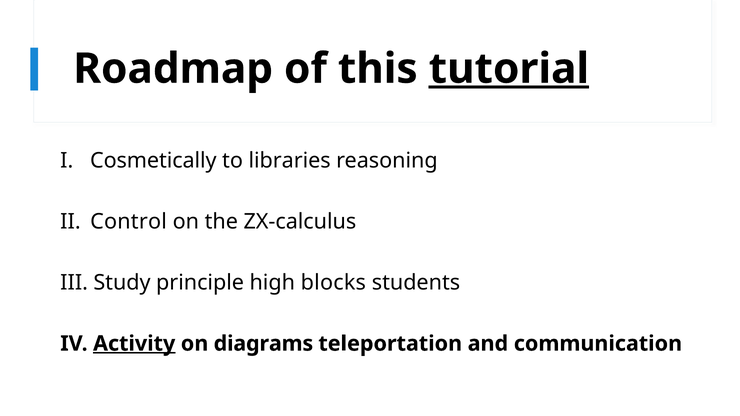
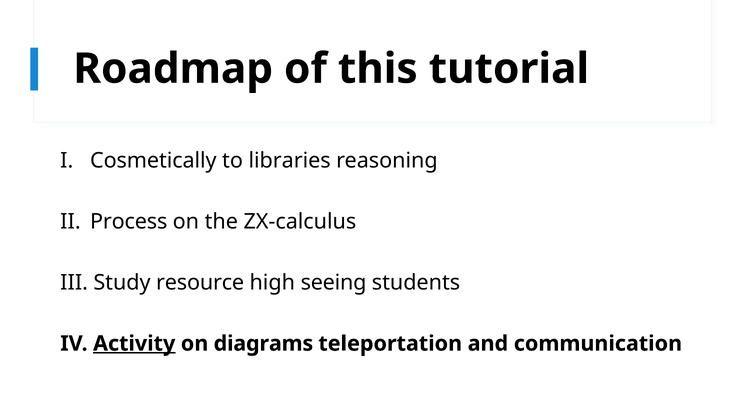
tutorial underline: present -> none
Control: Control -> Process
principle: principle -> resource
blocks: blocks -> seeing
